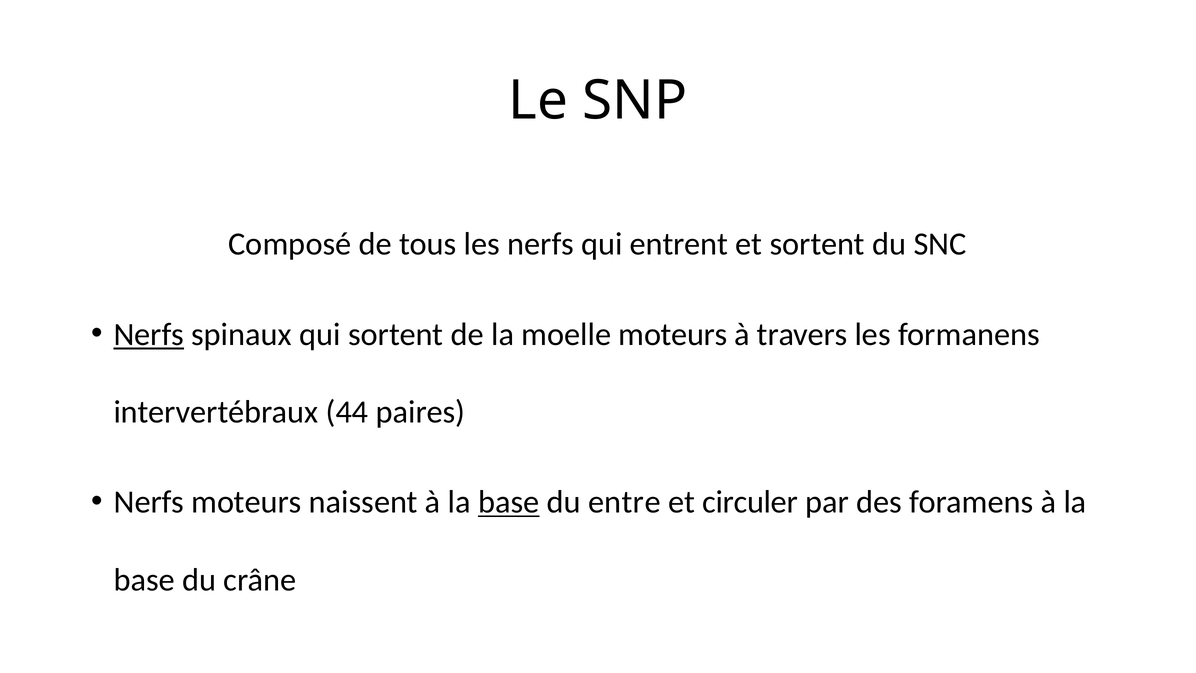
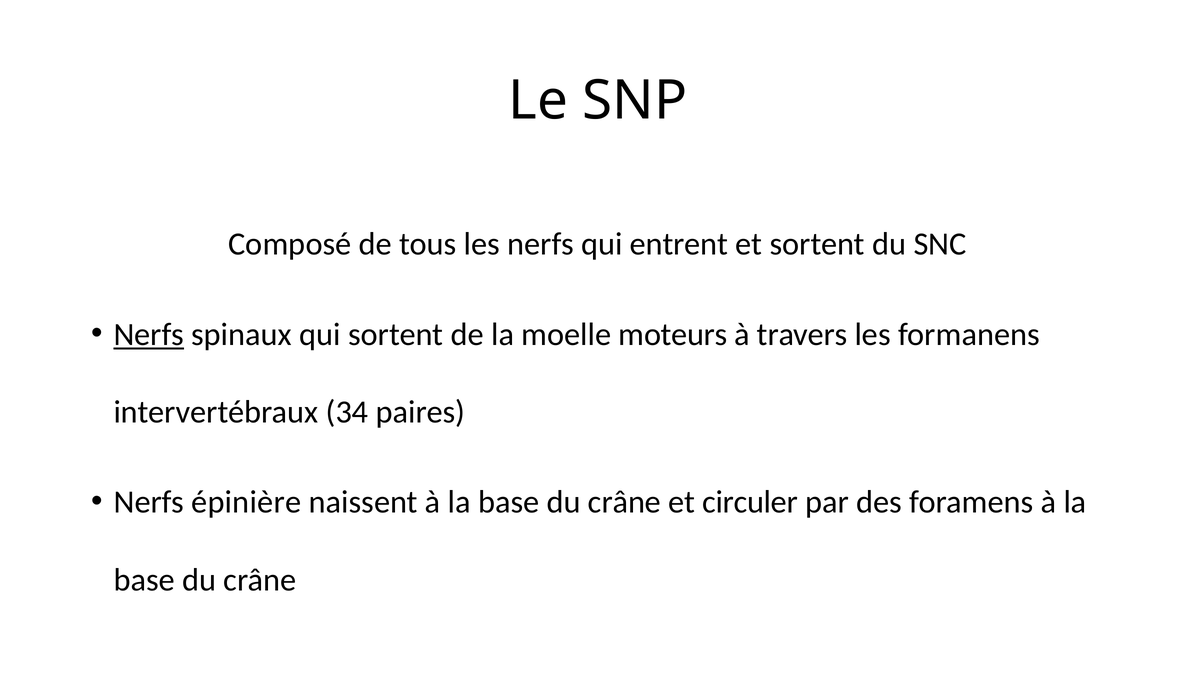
44: 44 -> 34
Nerfs moteurs: moteurs -> épinière
base at (509, 502) underline: present -> none
entre at (624, 502): entre -> crâne
